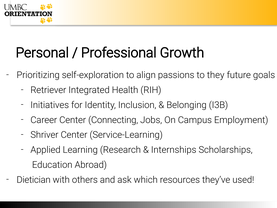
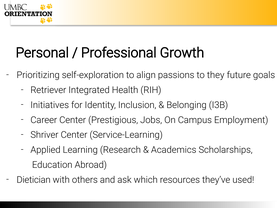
Connecting: Connecting -> Prestigious
Internships: Internships -> Academics
